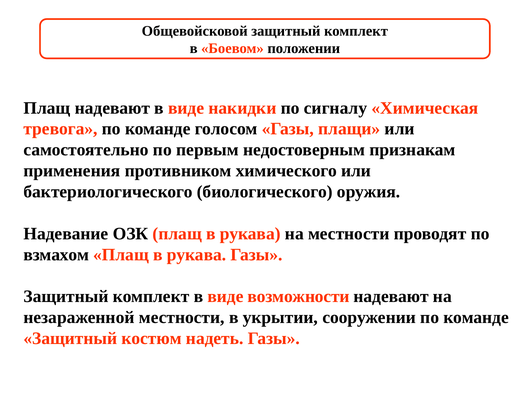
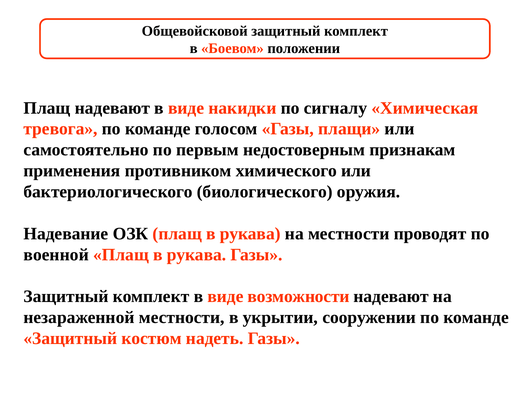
взмахом: взмахом -> военной
